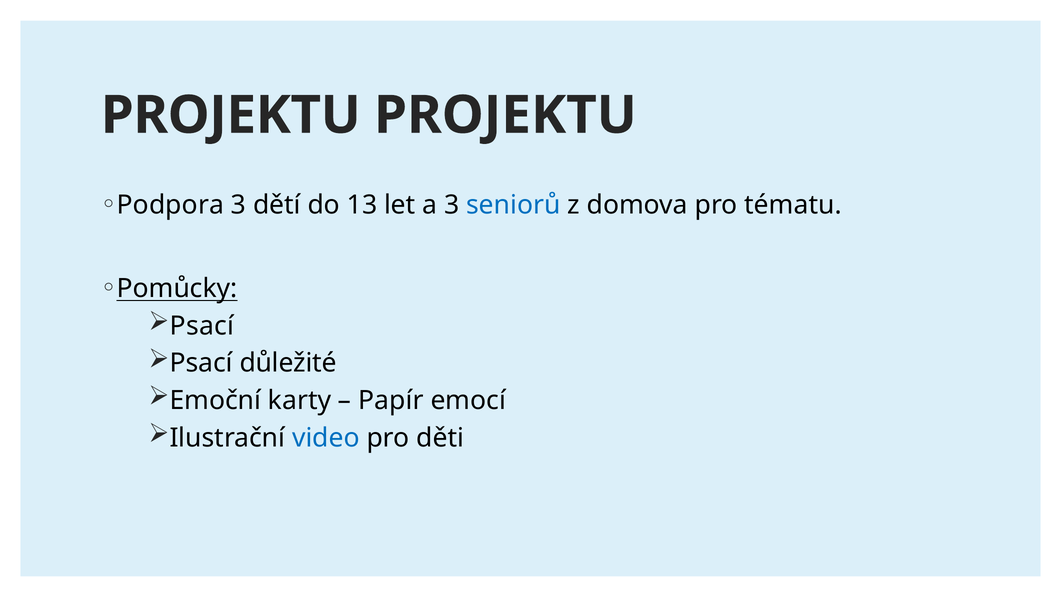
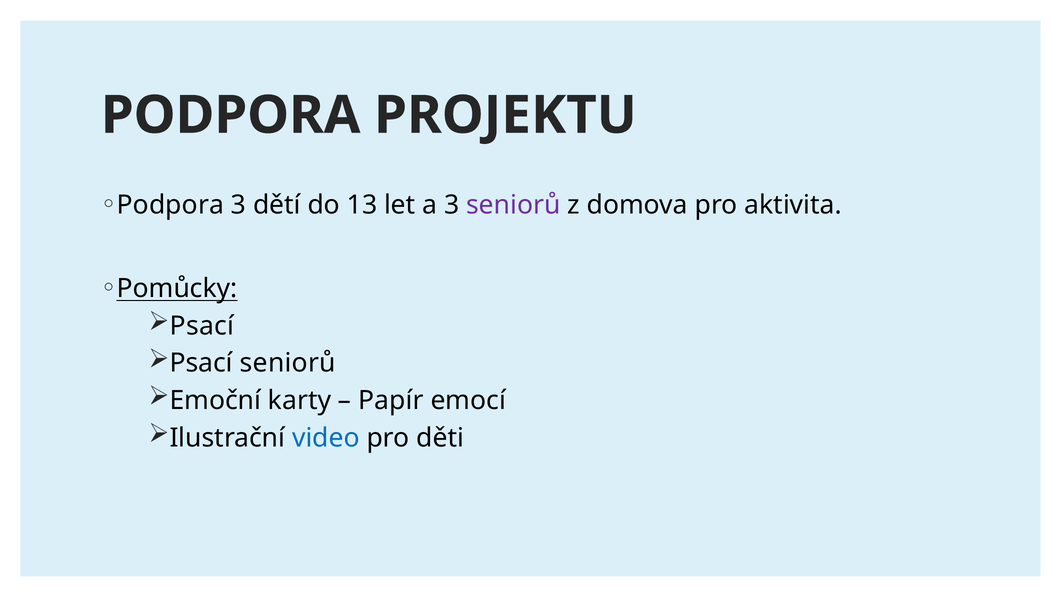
PROJEKTU at (231, 115): PROJEKTU -> PODPORA
seniorů at (513, 205) colour: blue -> purple
tématu: tématu -> aktivita
Psací důležité: důležité -> seniorů
